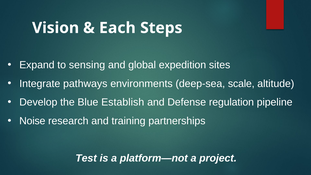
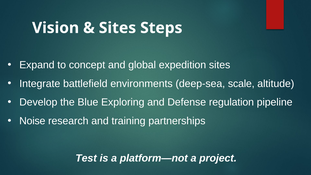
Each at (117, 28): Each -> Sites
sensing: sensing -> concept
pathways: pathways -> battlefield
Establish: Establish -> Exploring
